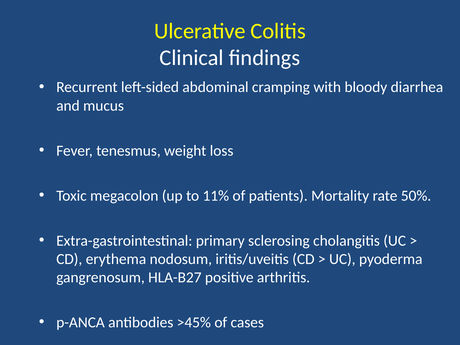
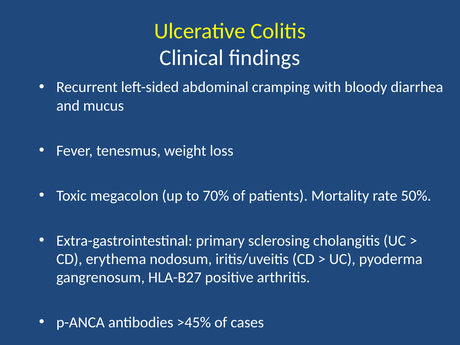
11%: 11% -> 70%
